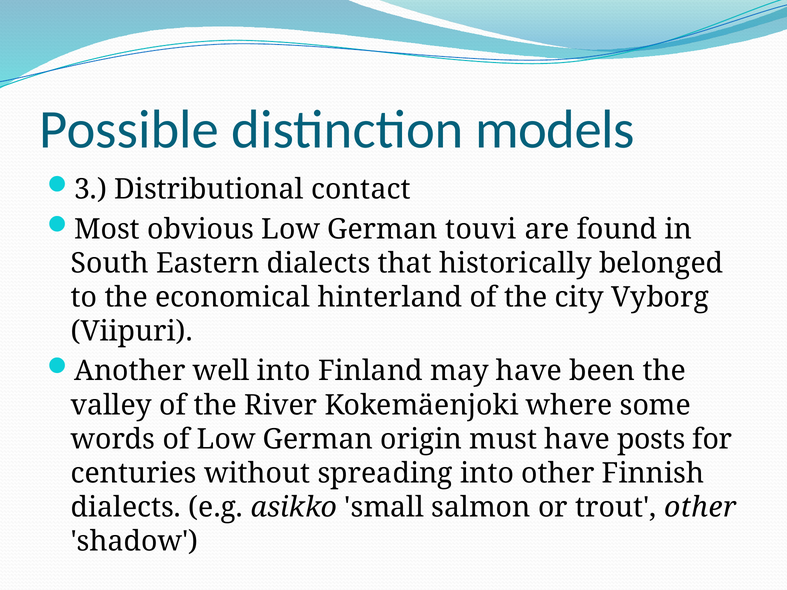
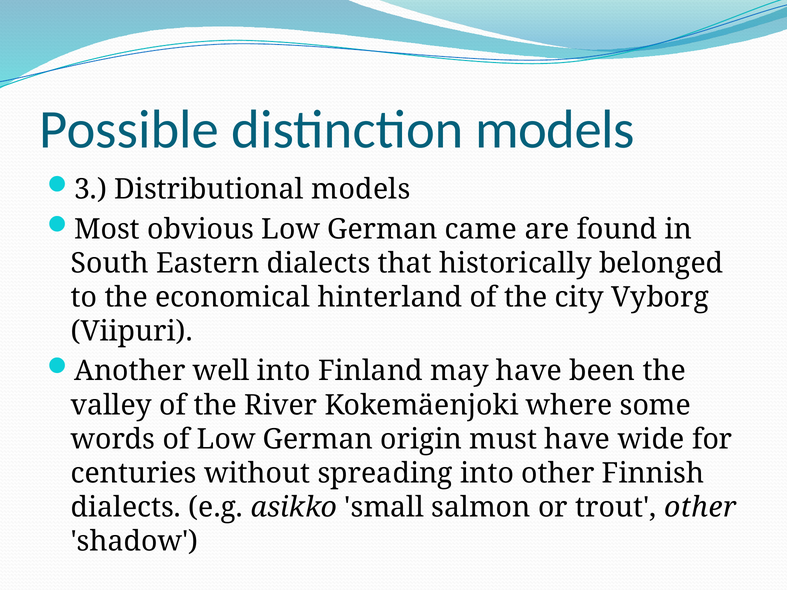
Distributional contact: contact -> models
touvi: touvi -> came
posts: posts -> wide
